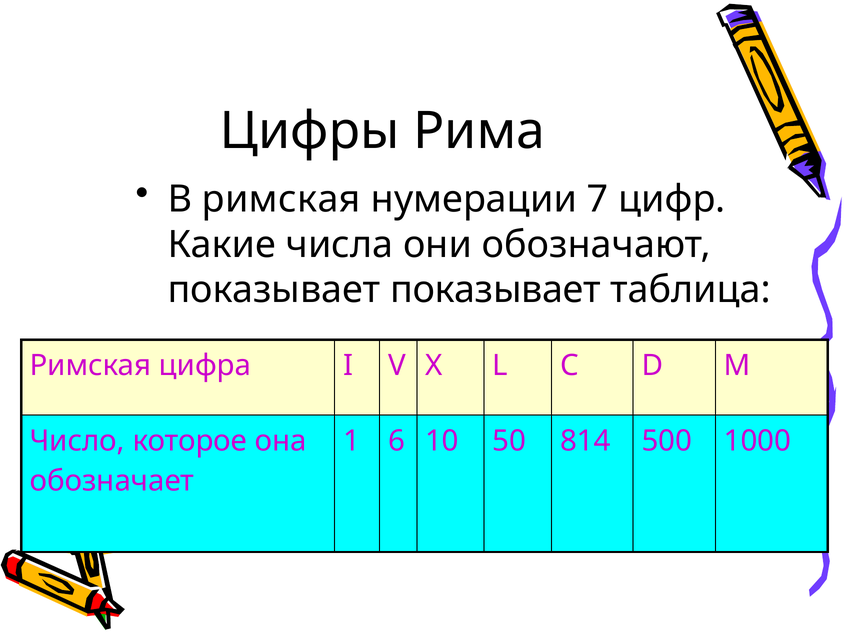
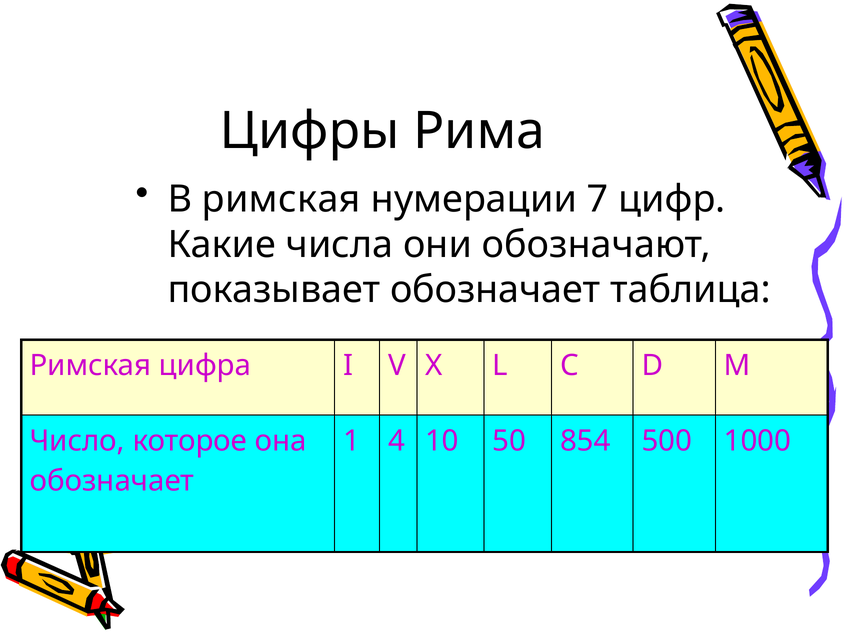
показывает показывает: показывает -> обозначает
6: 6 -> 4
814: 814 -> 854
